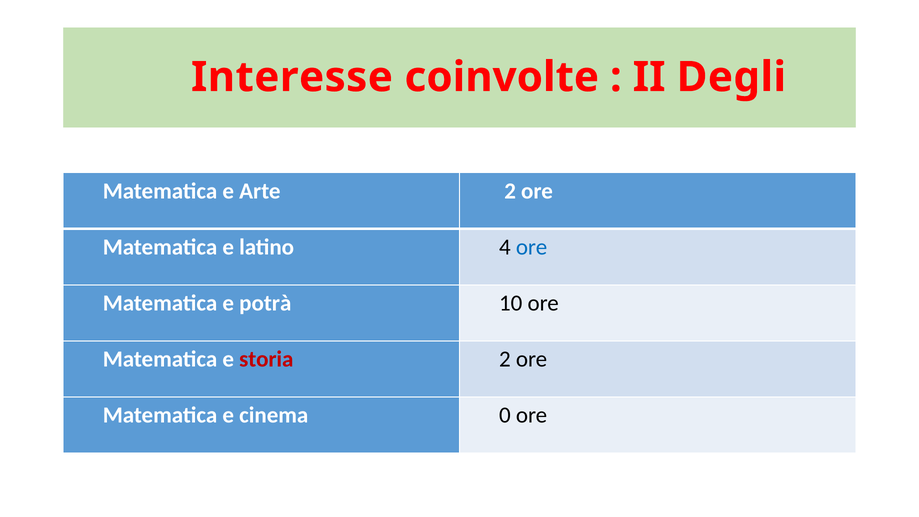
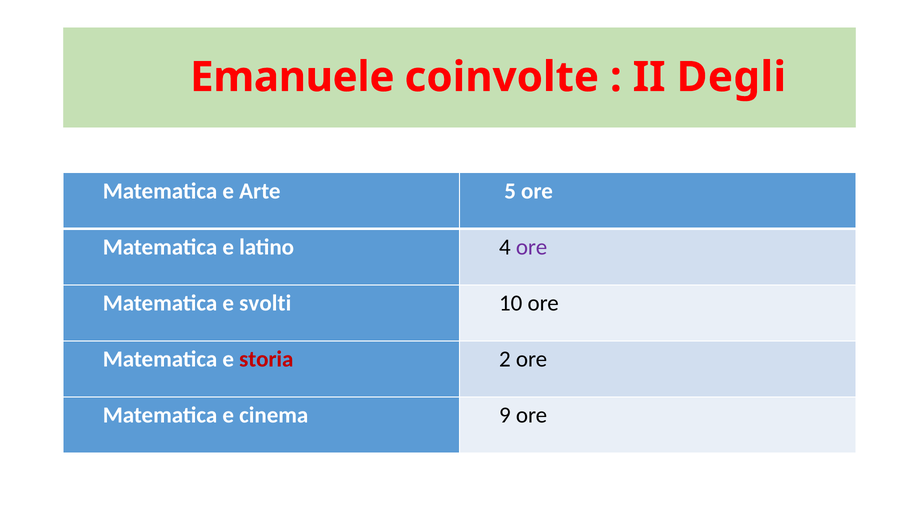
Interesse: Interesse -> Emanuele
Arte 2: 2 -> 5
ore at (532, 247) colour: blue -> purple
potrà: potrà -> svolti
0: 0 -> 9
